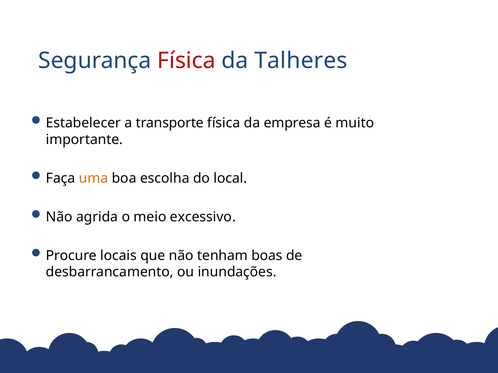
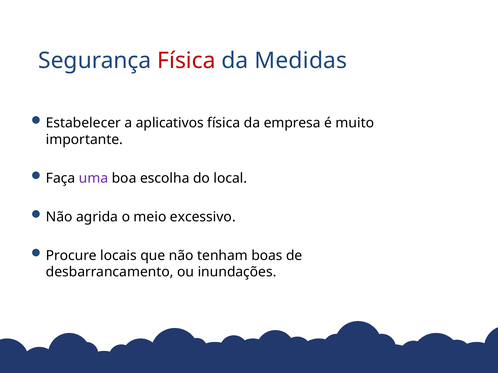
Talheres: Talheres -> Medidas
transporte: transporte -> aplicativos
uma colour: orange -> purple
